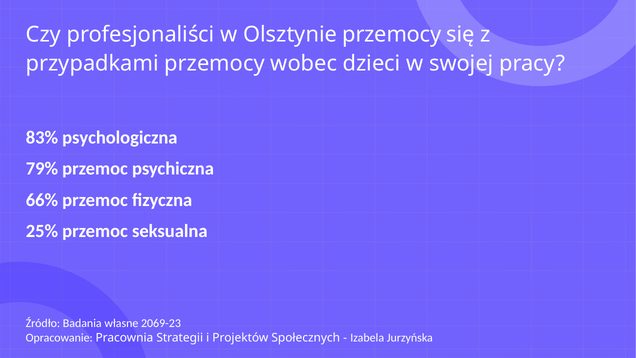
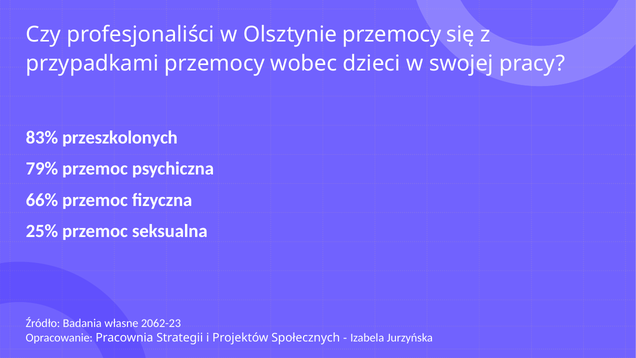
psychologiczna: psychologiczna -> przeszkolonych
2069-23: 2069-23 -> 2062-23
